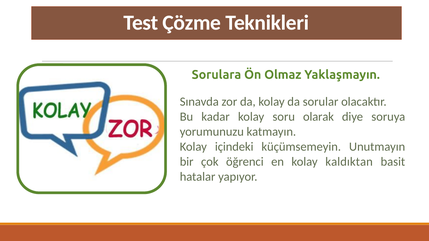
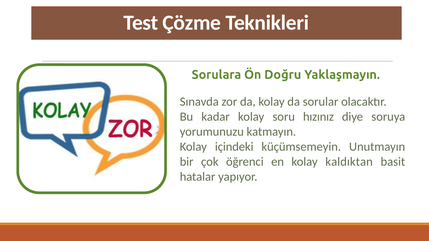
Olmaz: Olmaz -> Doğru
olarak: olarak -> hızınız
